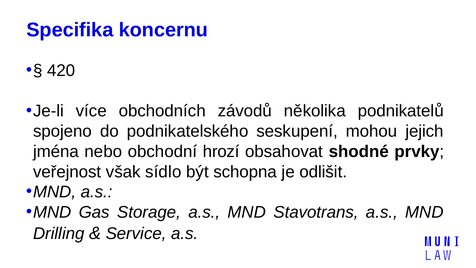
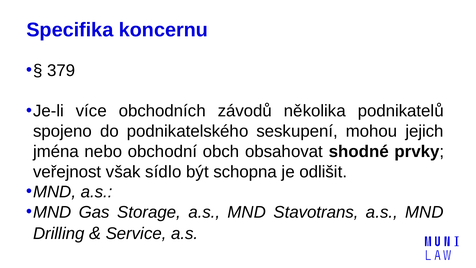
420: 420 -> 379
hrozí: hrozí -> obch
